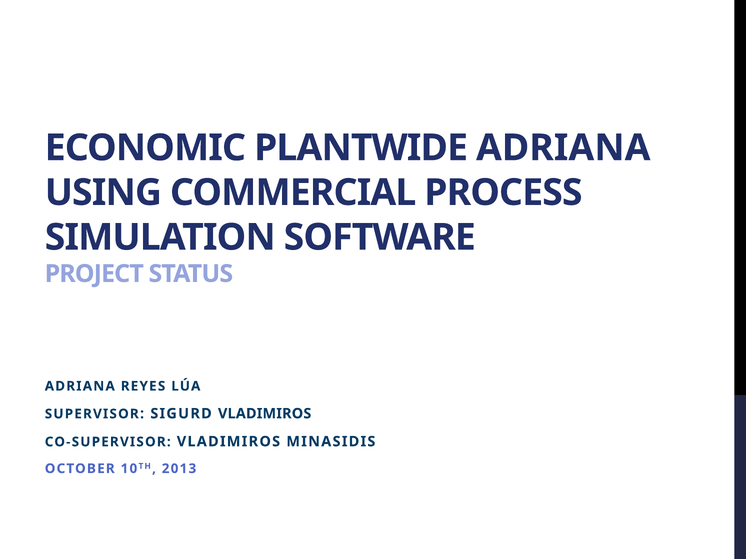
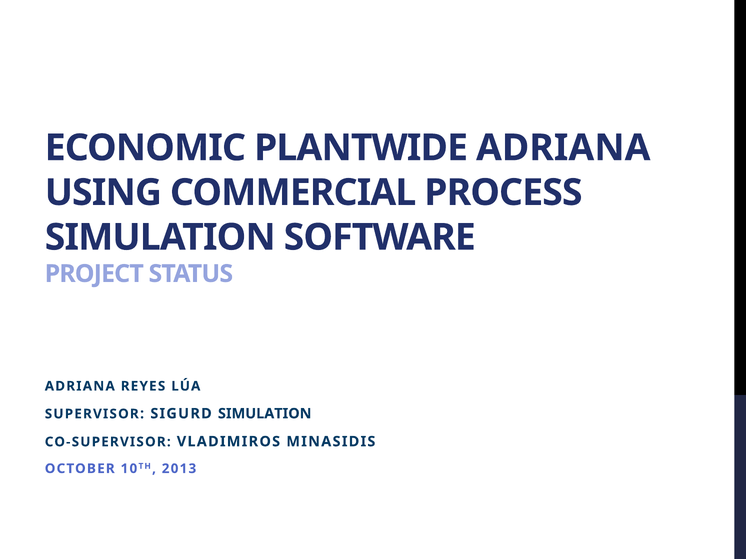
SIGURD VLADIMIROS: VLADIMIROS -> SIMULATION
